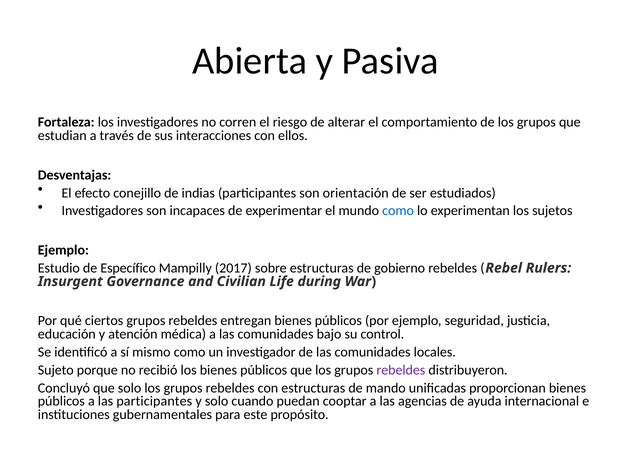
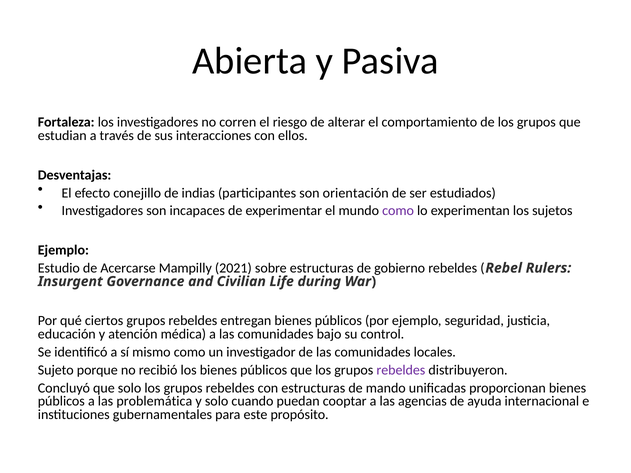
como at (398, 211) colour: blue -> purple
Específico: Específico -> Acercarse
2017: 2017 -> 2021
las participantes: participantes -> problemática
